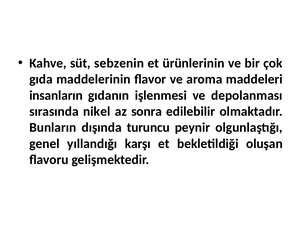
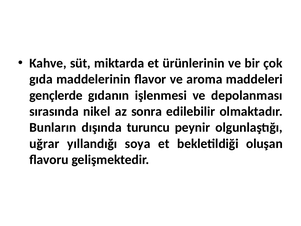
sebzenin: sebzenin -> miktarda
insanların: insanların -> gençlerde
genel: genel -> uğrar
karşı: karşı -> soya
